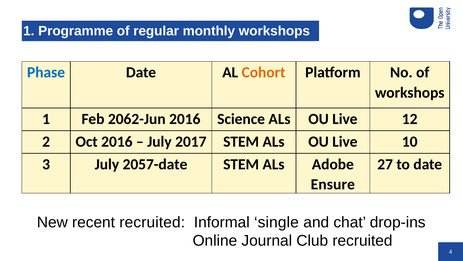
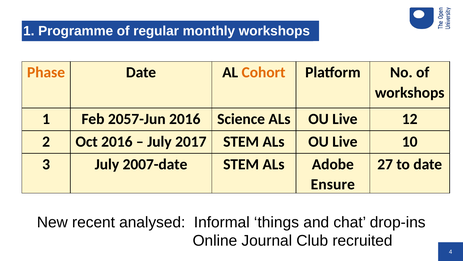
Phase colour: blue -> orange
2062-Jun: 2062-Jun -> 2057-Jun
2057-date: 2057-date -> 2007-date
recent recruited: recruited -> analysed
single: single -> things
